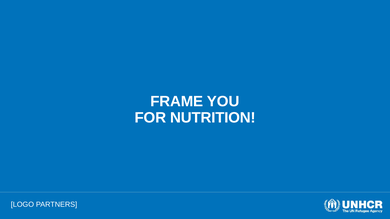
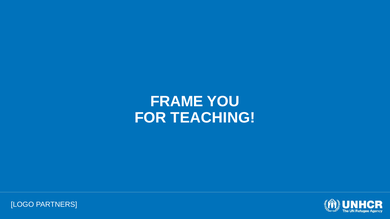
NUTRITION: NUTRITION -> TEACHING
